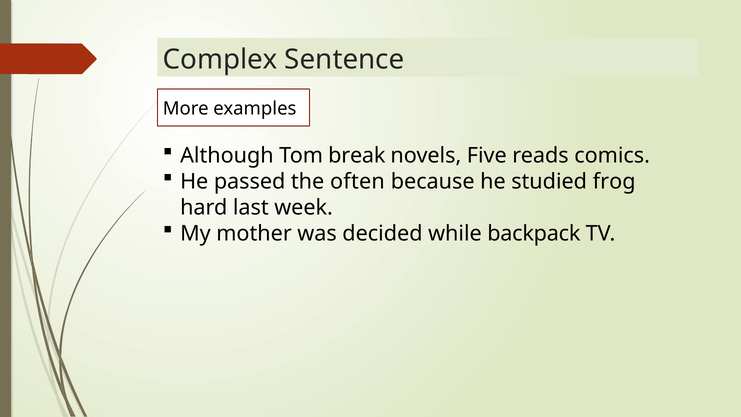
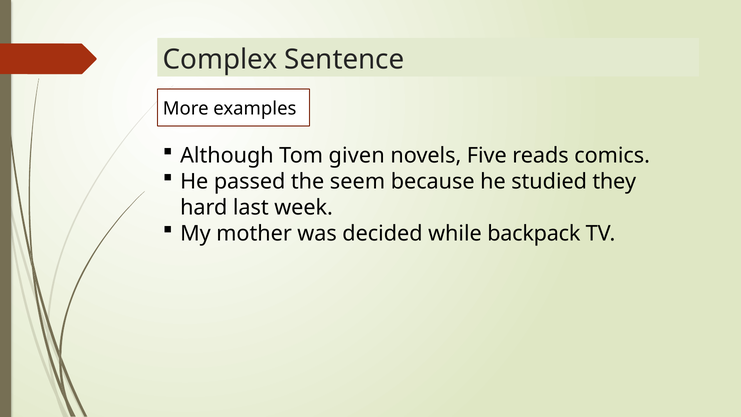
break: break -> given
often: often -> seem
frog: frog -> they
